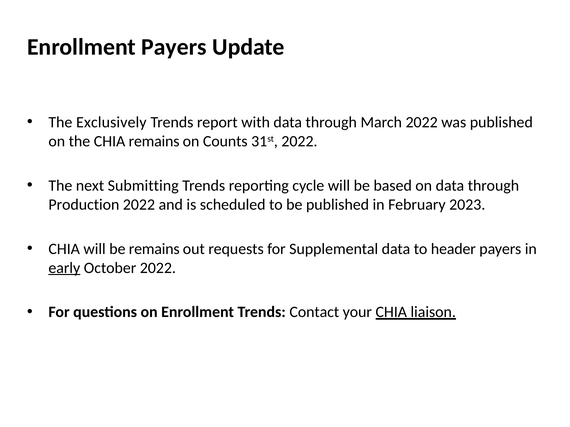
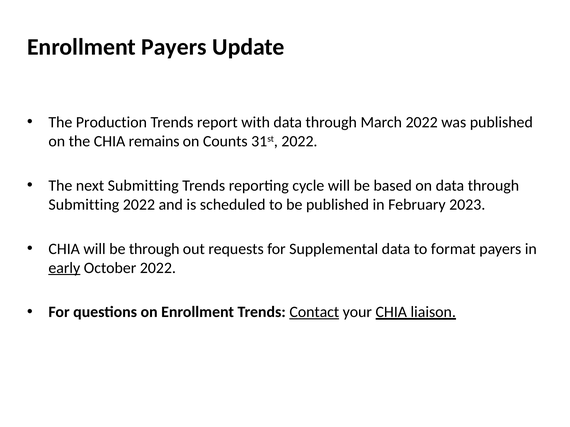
Exclusively: Exclusively -> Production
Production at (84, 205): Production -> Submitting
be remains: remains -> through
header: header -> format
Contact underline: none -> present
